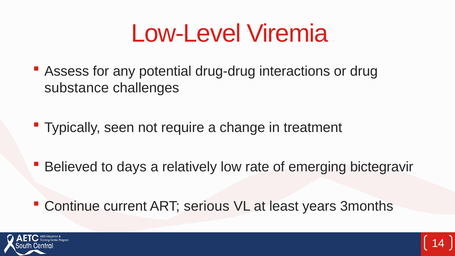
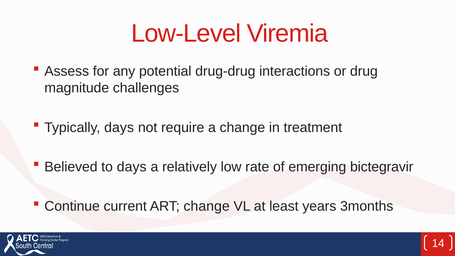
substance: substance -> magnitude
Typically seen: seen -> days
ART serious: serious -> change
